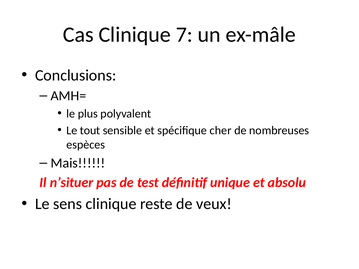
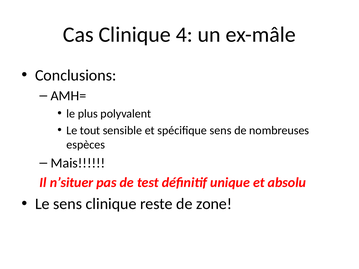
7: 7 -> 4
spécifique cher: cher -> sens
veux: veux -> zone
